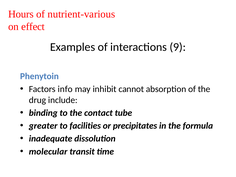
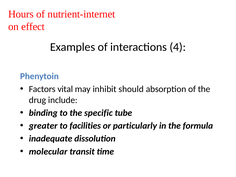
nutrient-various: nutrient-various -> nutrient-internet
9: 9 -> 4
info: info -> vital
cannot: cannot -> should
contact: contact -> specific
precipitates: precipitates -> particularly
